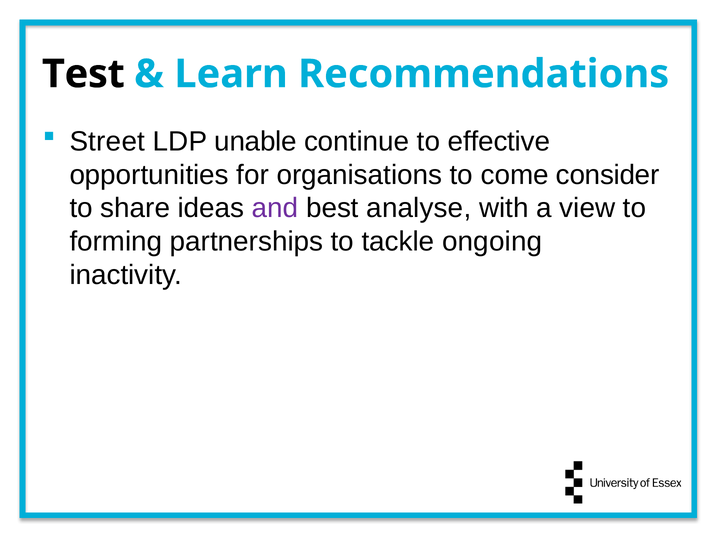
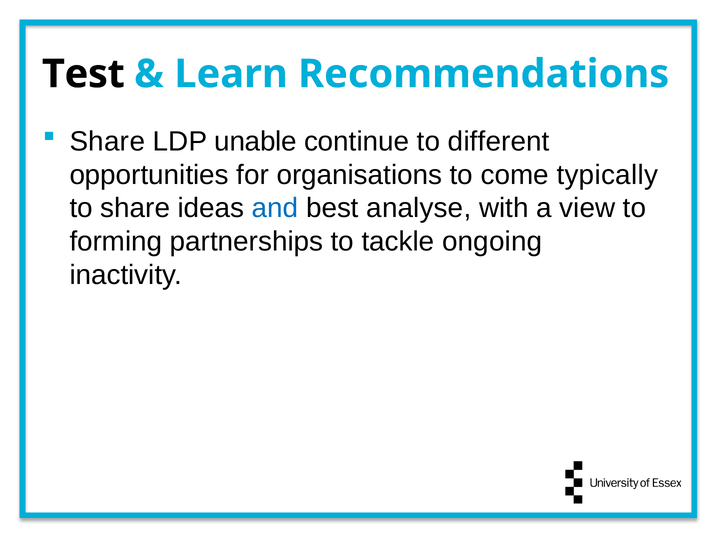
Street at (107, 141): Street -> Share
effective: effective -> different
consider: consider -> typically
and colour: purple -> blue
